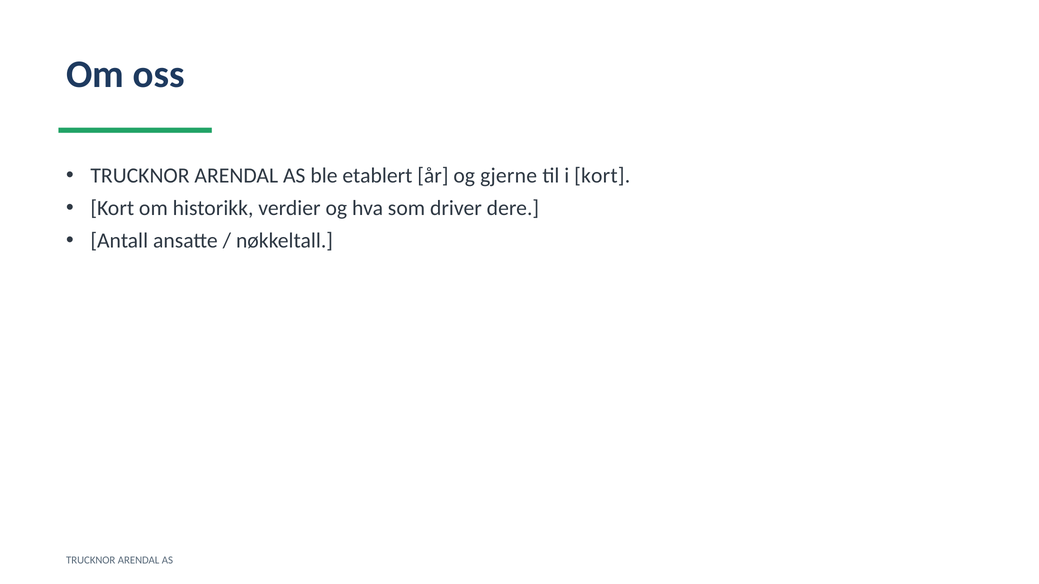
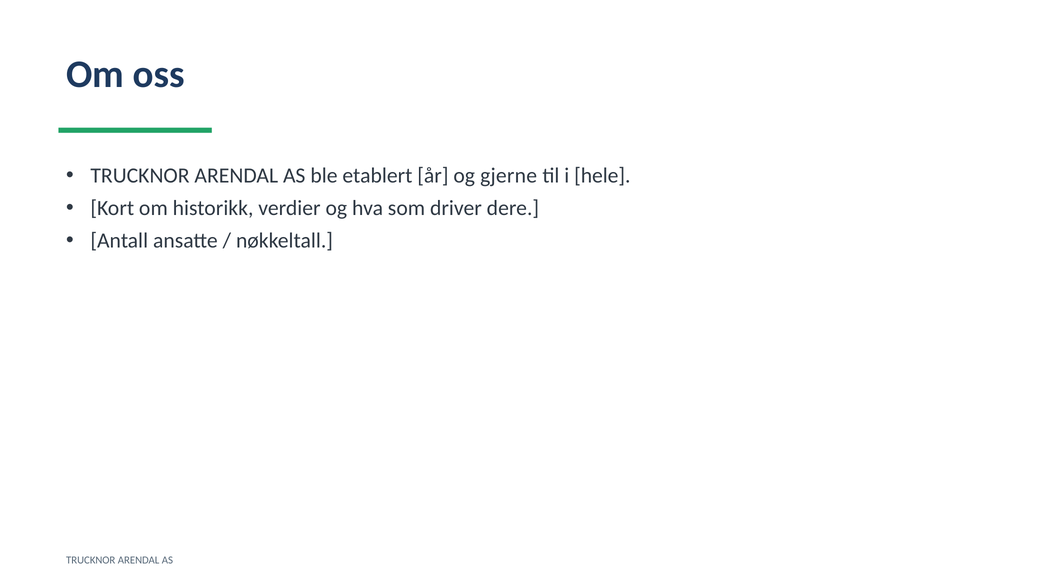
i kort: kort -> hele
